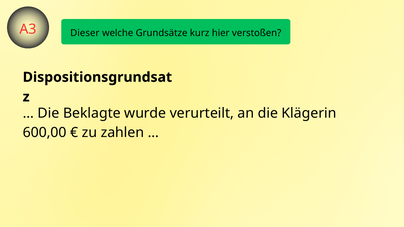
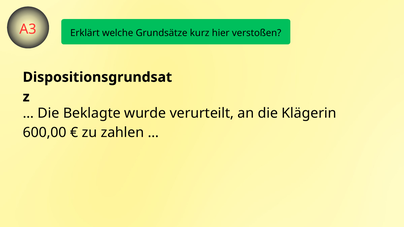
Dieser: Dieser -> Erklärt
